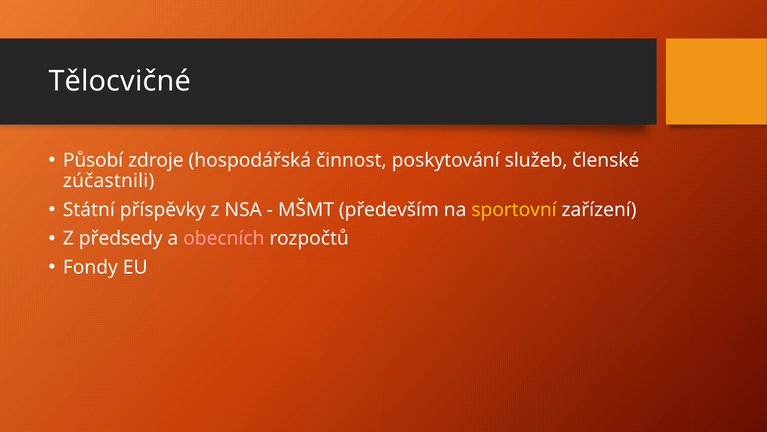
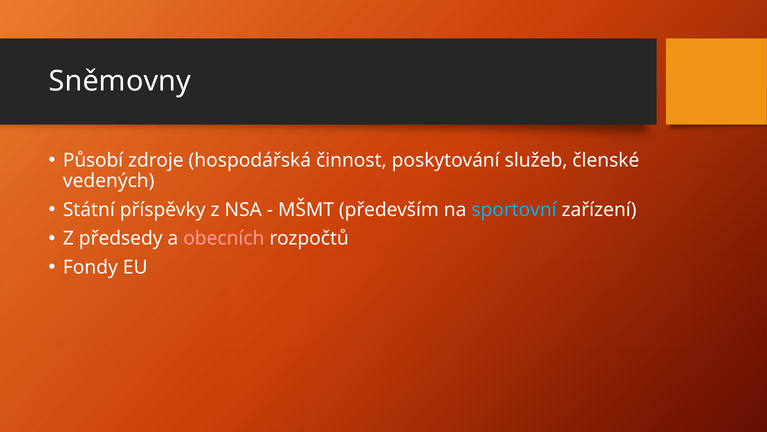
Tělocvičné: Tělocvičné -> Sněmovny
zúčastnili: zúčastnili -> vedených
sportovní colour: yellow -> light blue
